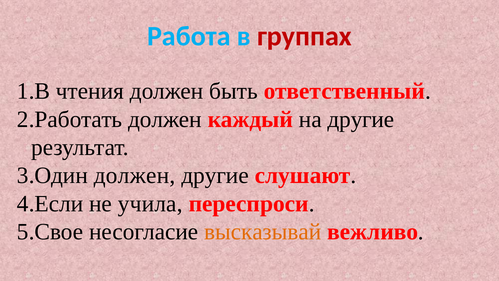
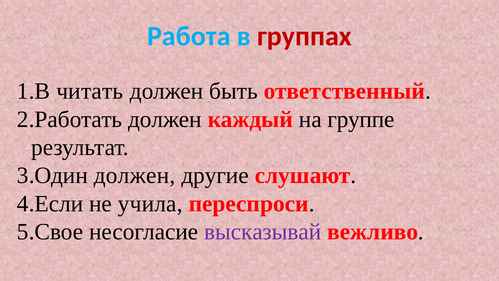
чтения: чтения -> читать
на другие: другие -> группе
высказывай colour: orange -> purple
